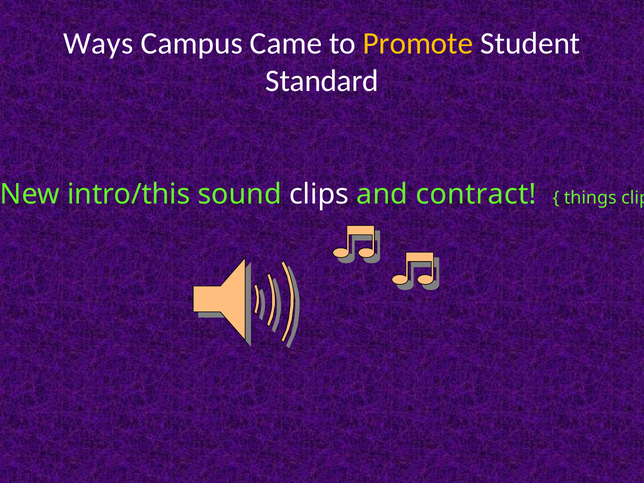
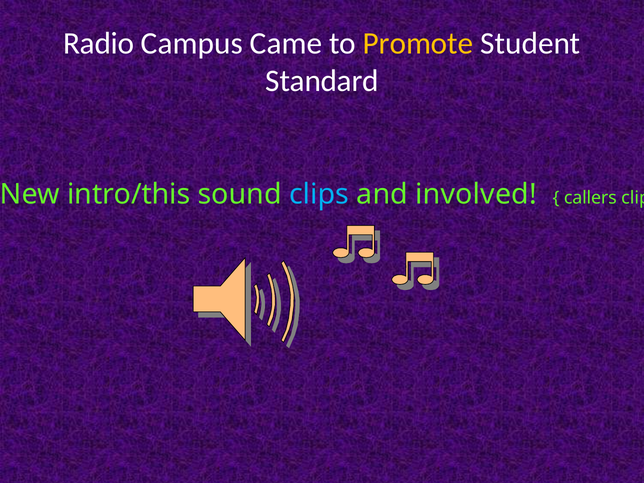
Ways: Ways -> Radio
clips at (319, 194) colour: white -> light blue
contract: contract -> involved
things: things -> callers
